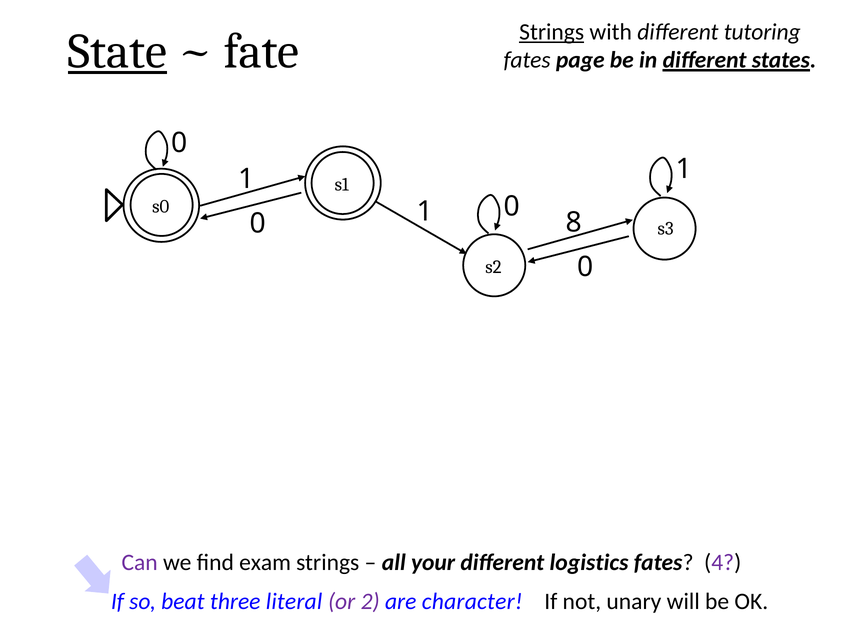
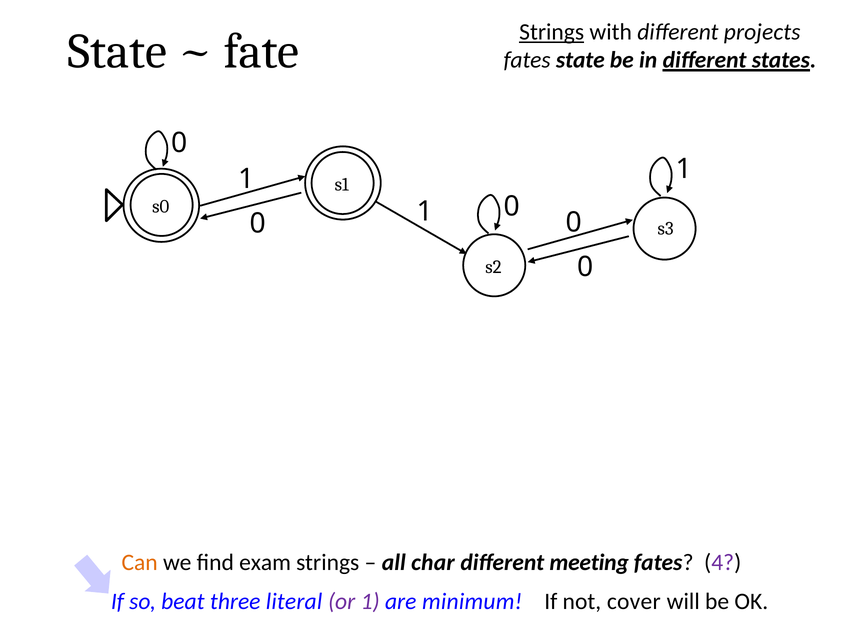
State at (117, 51) underline: present -> none
tutoring: tutoring -> projects
fates page: page -> state
8 at (574, 222): 8 -> 0
Can colour: purple -> orange
your: your -> char
logistics: logistics -> meeting
or 2: 2 -> 1
character: character -> minimum
unary: unary -> cover
